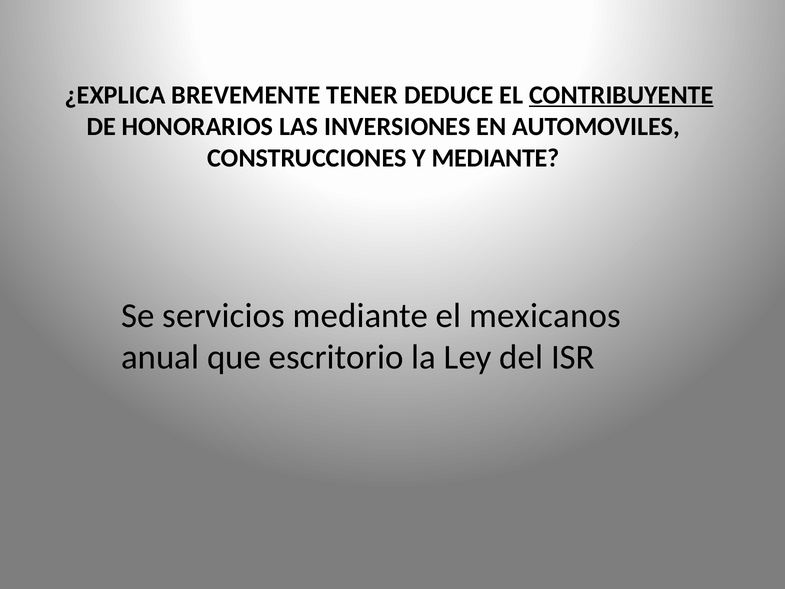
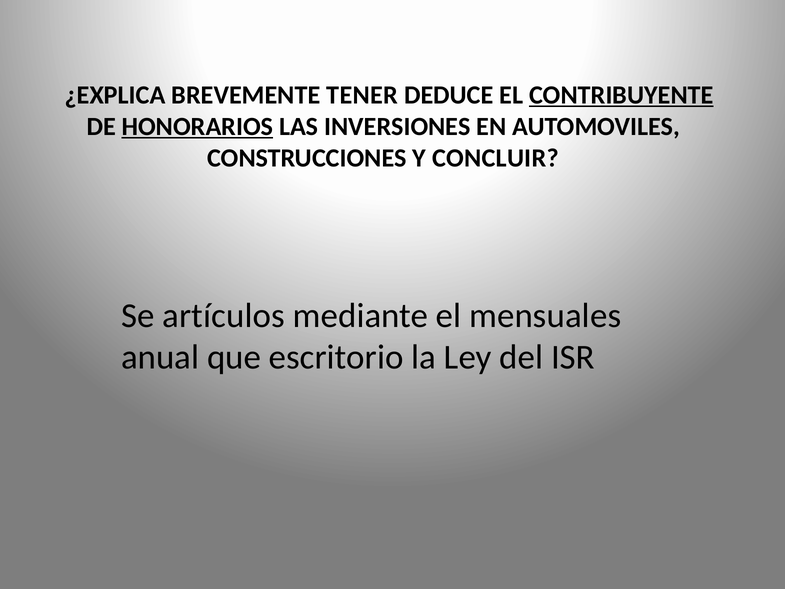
HONORARIOS underline: none -> present
Y MEDIANTE: MEDIANTE -> CONCLUIR
servicios: servicios -> artículos
mexicanos: mexicanos -> mensuales
